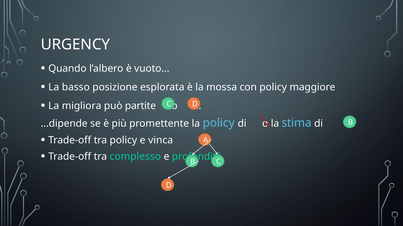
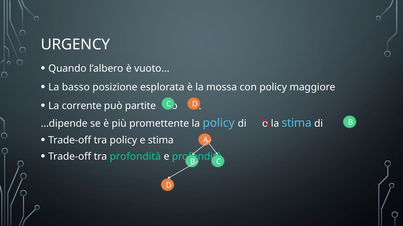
migliora: migliora -> corrente
e vinca: vinca -> stima
tra complesso: complesso -> profondità
